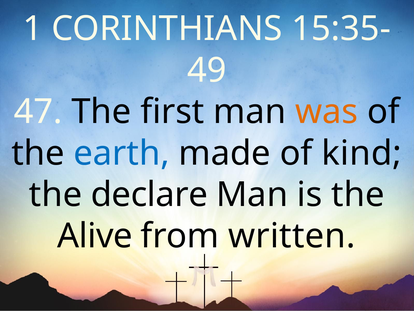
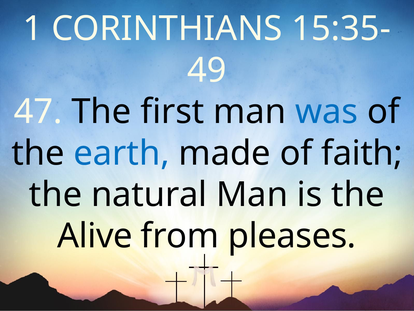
was colour: orange -> blue
kind: kind -> faith
declare: declare -> natural
written: written -> pleases
